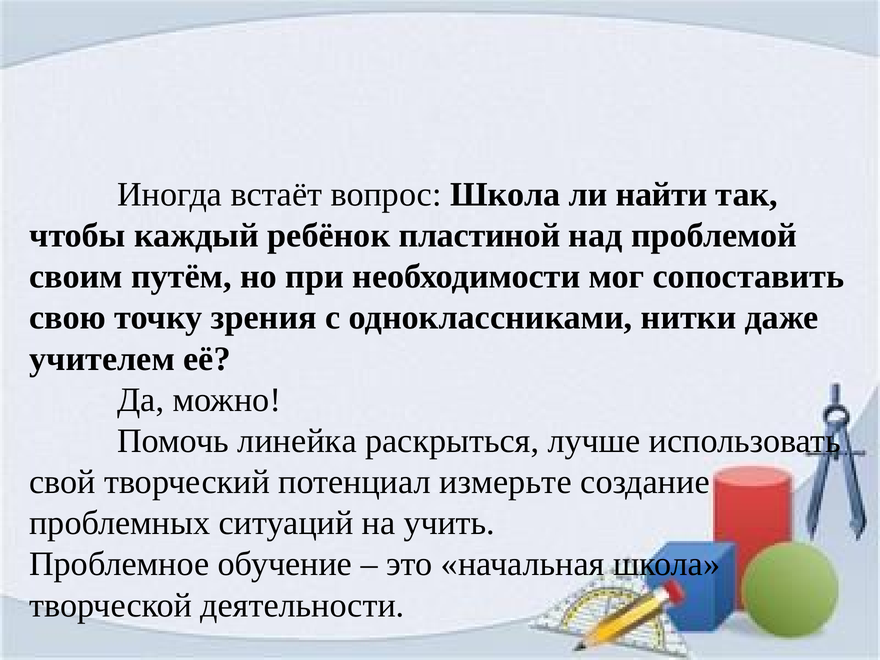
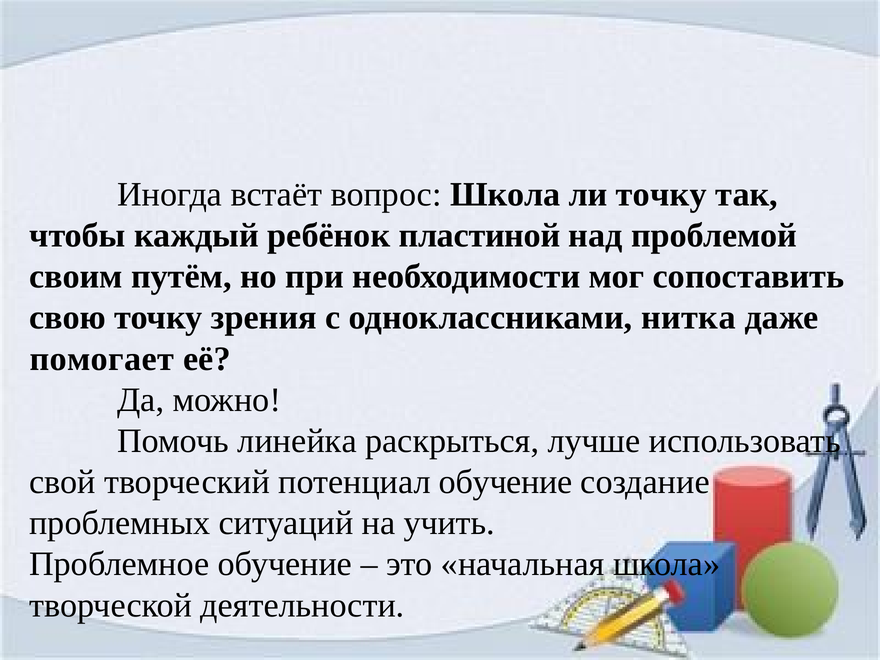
ли найти: найти -> точку
нитки: нитки -> нитка
учителем: учителем -> помогает
потенциал измерьте: измерьте -> обучение
